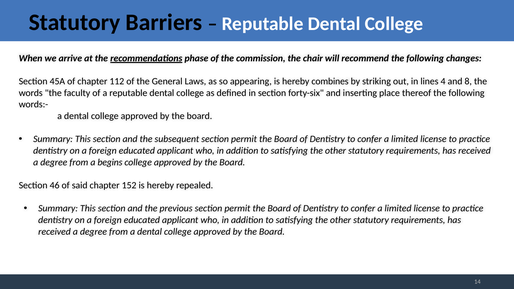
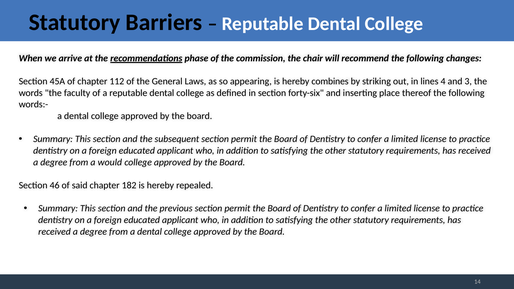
8: 8 -> 3
begins: begins -> would
152: 152 -> 182
